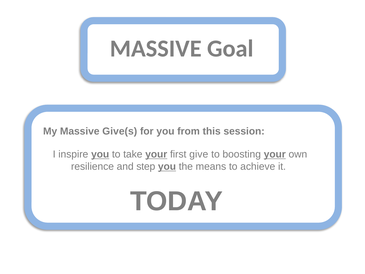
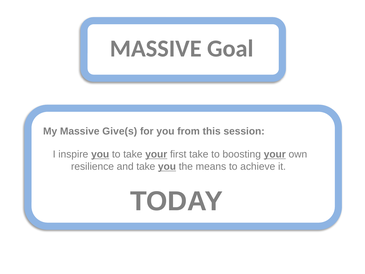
first give: give -> take
and step: step -> take
